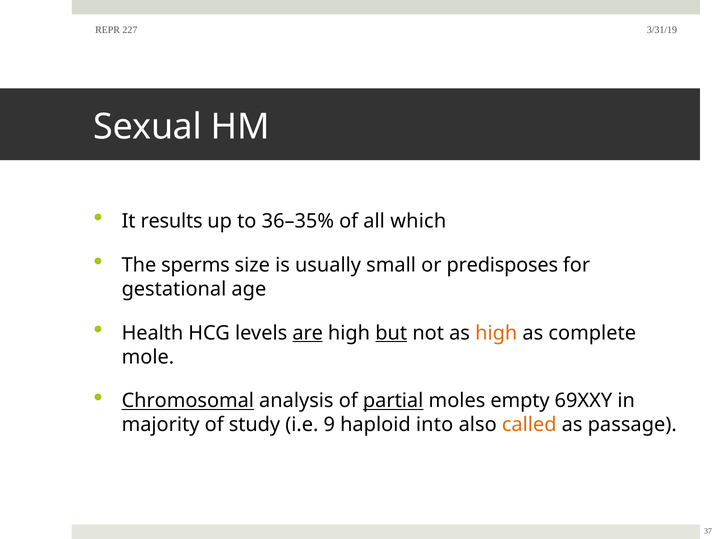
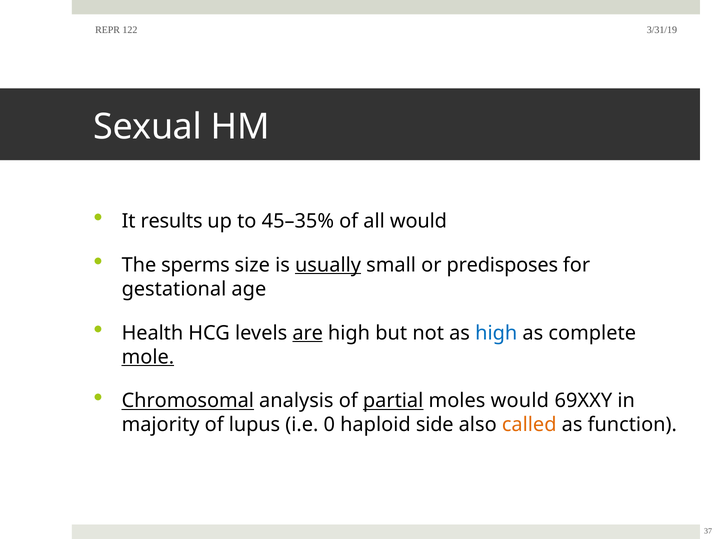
227: 227 -> 122
36–35%: 36–35% -> 45–35%
all which: which -> would
usually underline: none -> present
but underline: present -> none
high at (496, 333) colour: orange -> blue
mole underline: none -> present
moles empty: empty -> would
study: study -> lupus
9: 9 -> 0
into: into -> side
passage: passage -> function
